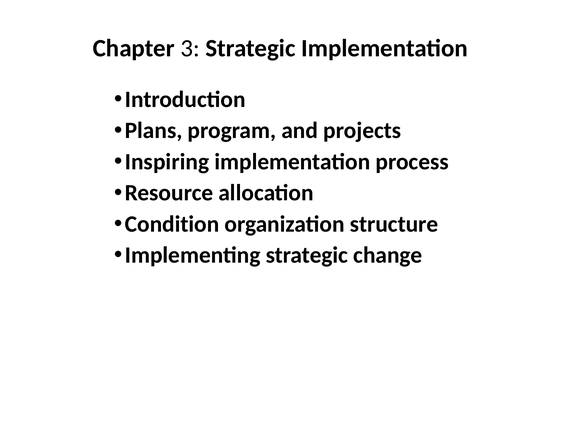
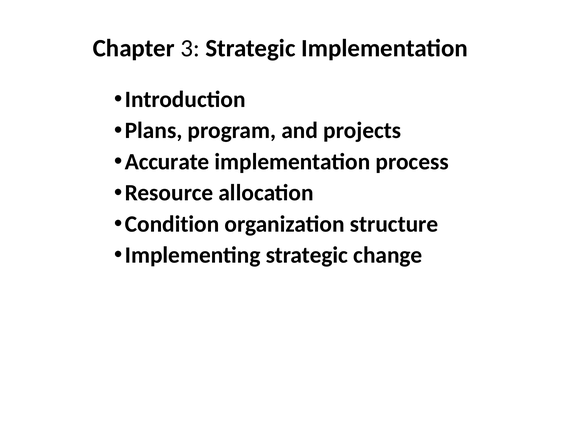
Inspiring: Inspiring -> Accurate
